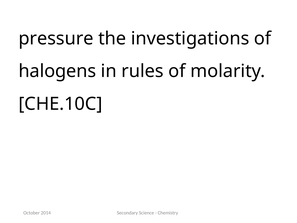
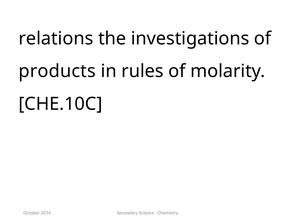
pressure: pressure -> relations
halogens: halogens -> products
